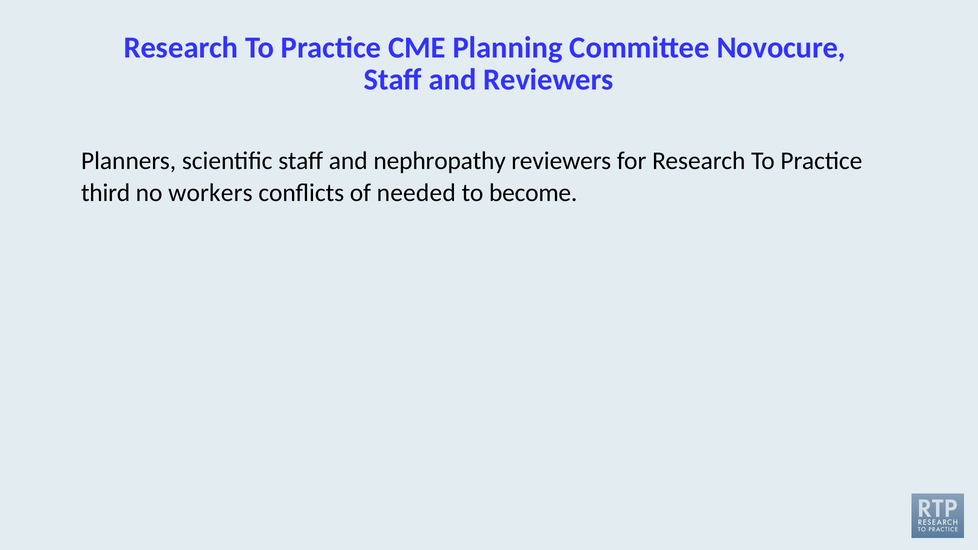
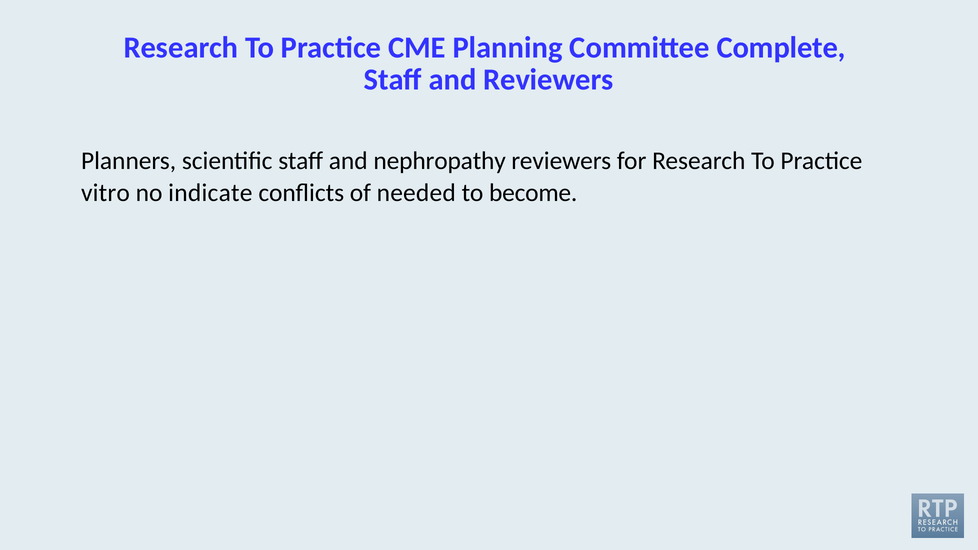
Novocure: Novocure -> Complete
third: third -> vitro
workers: workers -> indicate
